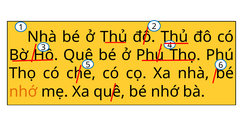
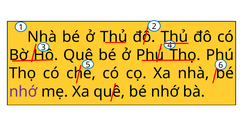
nhớ at (23, 92) colour: orange -> purple
